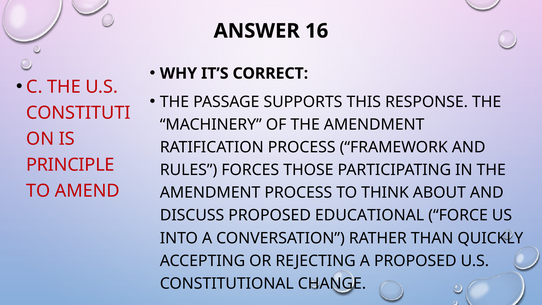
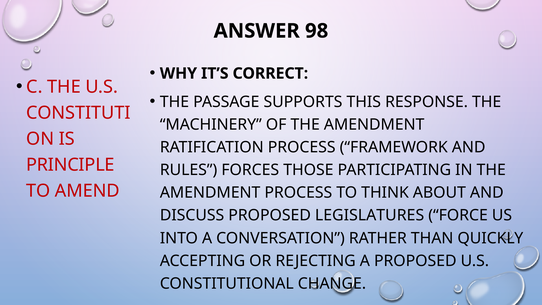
16: 16 -> 98
EDUCATIONAL: EDUCATIONAL -> LEGISLATURES
